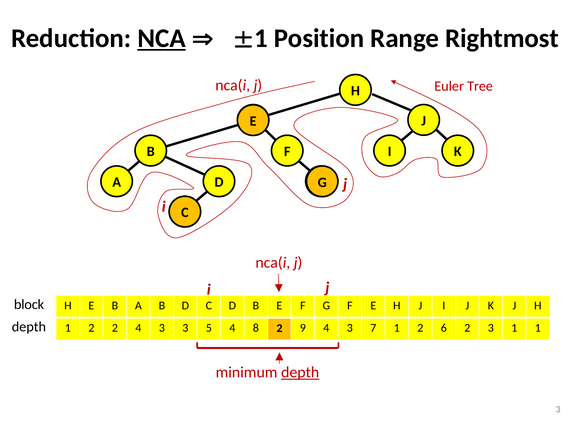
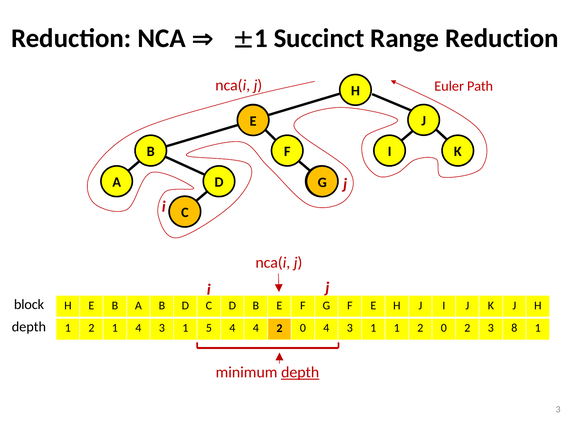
NCA underline: present -> none
Position: Position -> Succinct
Range Rightmost: Rightmost -> Reduction
Tree: Tree -> Path
2 2: 2 -> 1
3 at (185, 328): 3 -> 1
4 8: 8 -> 4
9 at (303, 328): 9 -> 0
7 at (373, 328): 7 -> 1
1 2 6: 6 -> 0
3 1: 1 -> 8
